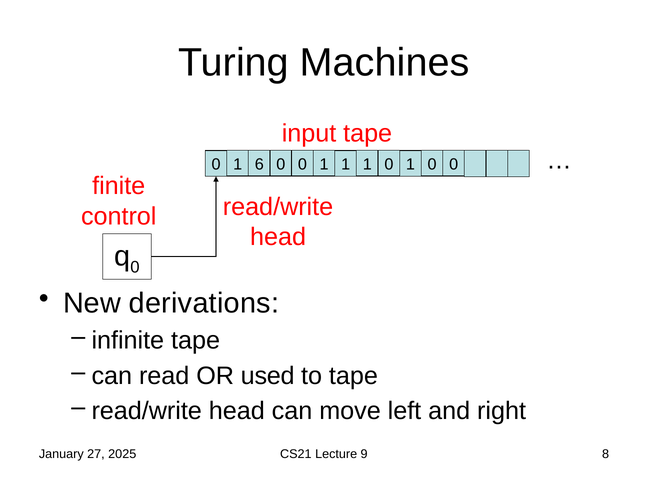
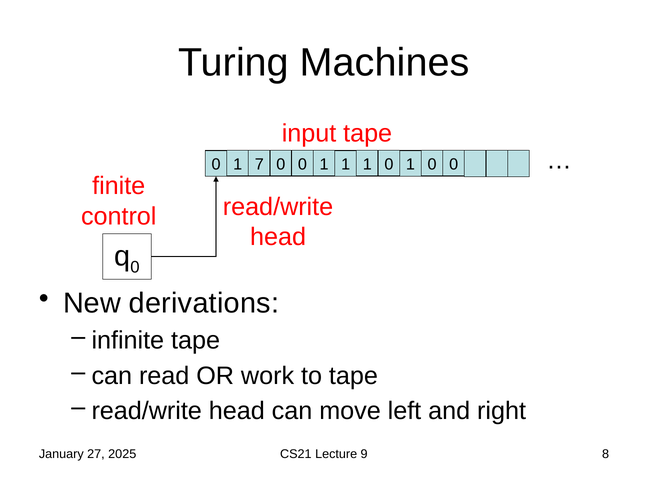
6: 6 -> 7
used: used -> work
